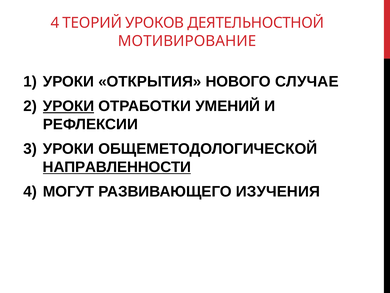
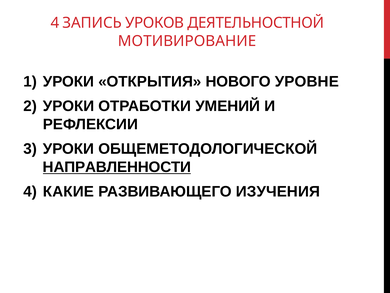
ТЕОРИЙ: ТЕОРИЙ -> ЗАПИСЬ
СЛУЧАЕ: СЛУЧАЕ -> УРОВНЕ
УРОКИ at (69, 106) underline: present -> none
МОГУТ: МОГУТ -> КАКИЕ
